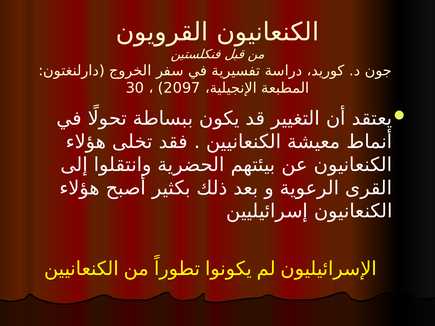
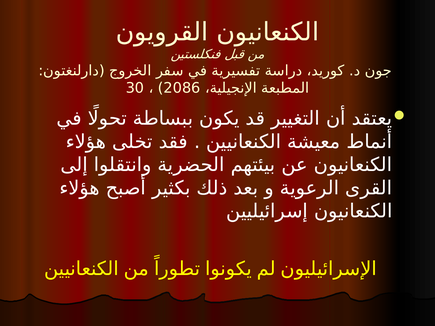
2097: 2097 -> 2086
